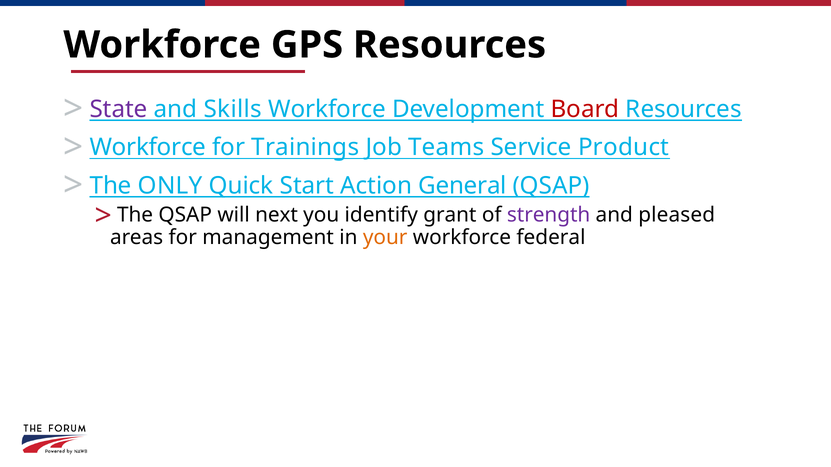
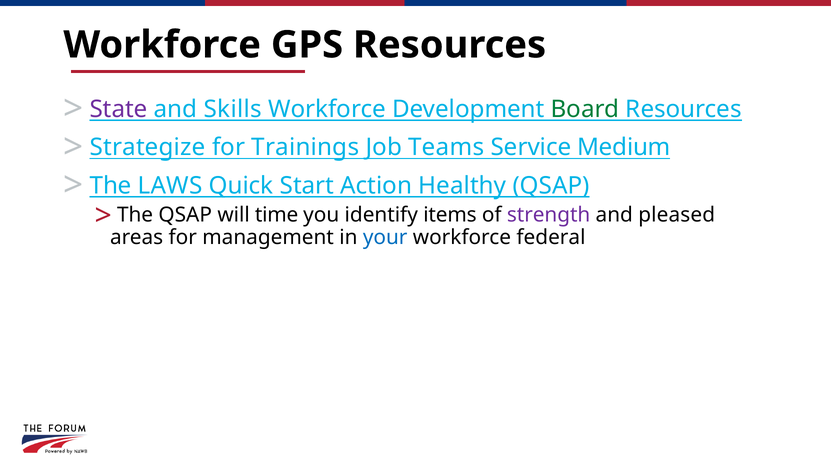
Board colour: red -> green
Workforce at (148, 148): Workforce -> Strategize
Product: Product -> Medium
ONLY: ONLY -> LAWS
General: General -> Healthy
next: next -> time
grant: grant -> items
your colour: orange -> blue
